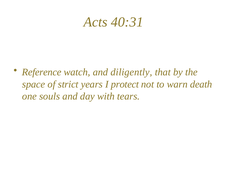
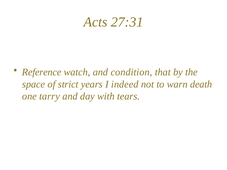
40:31: 40:31 -> 27:31
diligently: diligently -> condition
protect: protect -> indeed
souls: souls -> tarry
